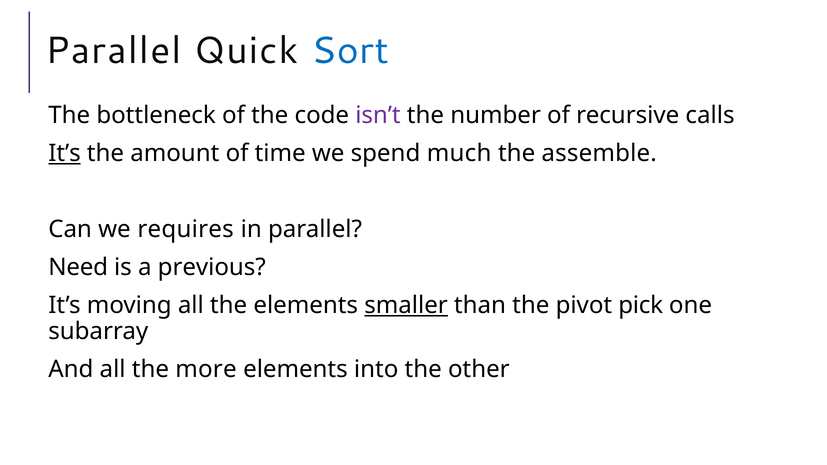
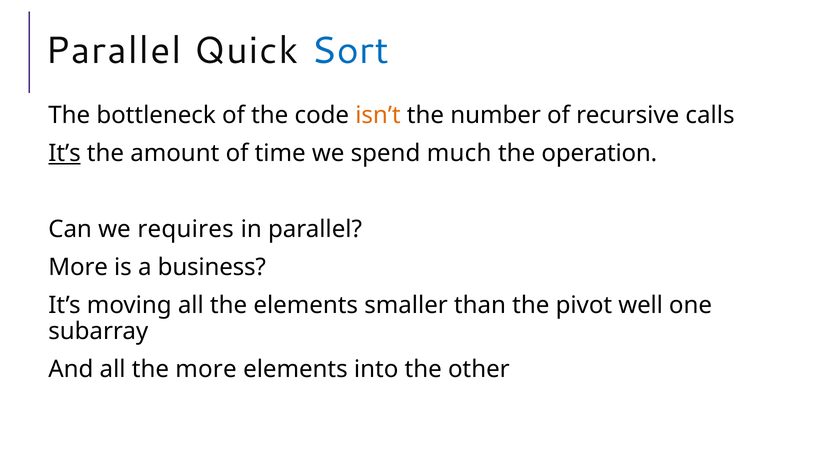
isn’t colour: purple -> orange
assemble: assemble -> operation
Need at (78, 267): Need -> More
previous: previous -> business
smaller underline: present -> none
pick: pick -> well
